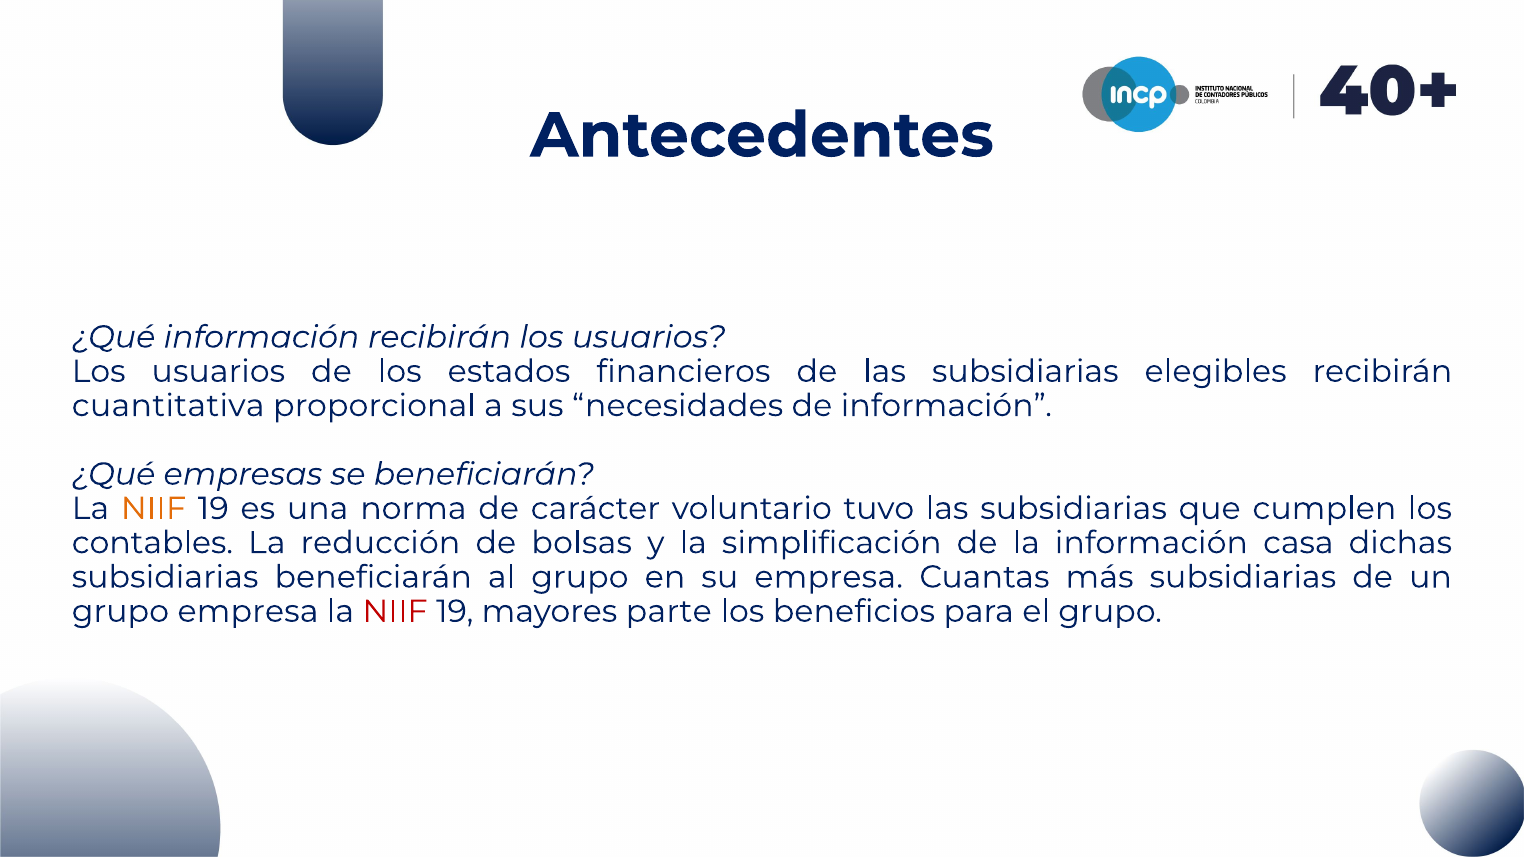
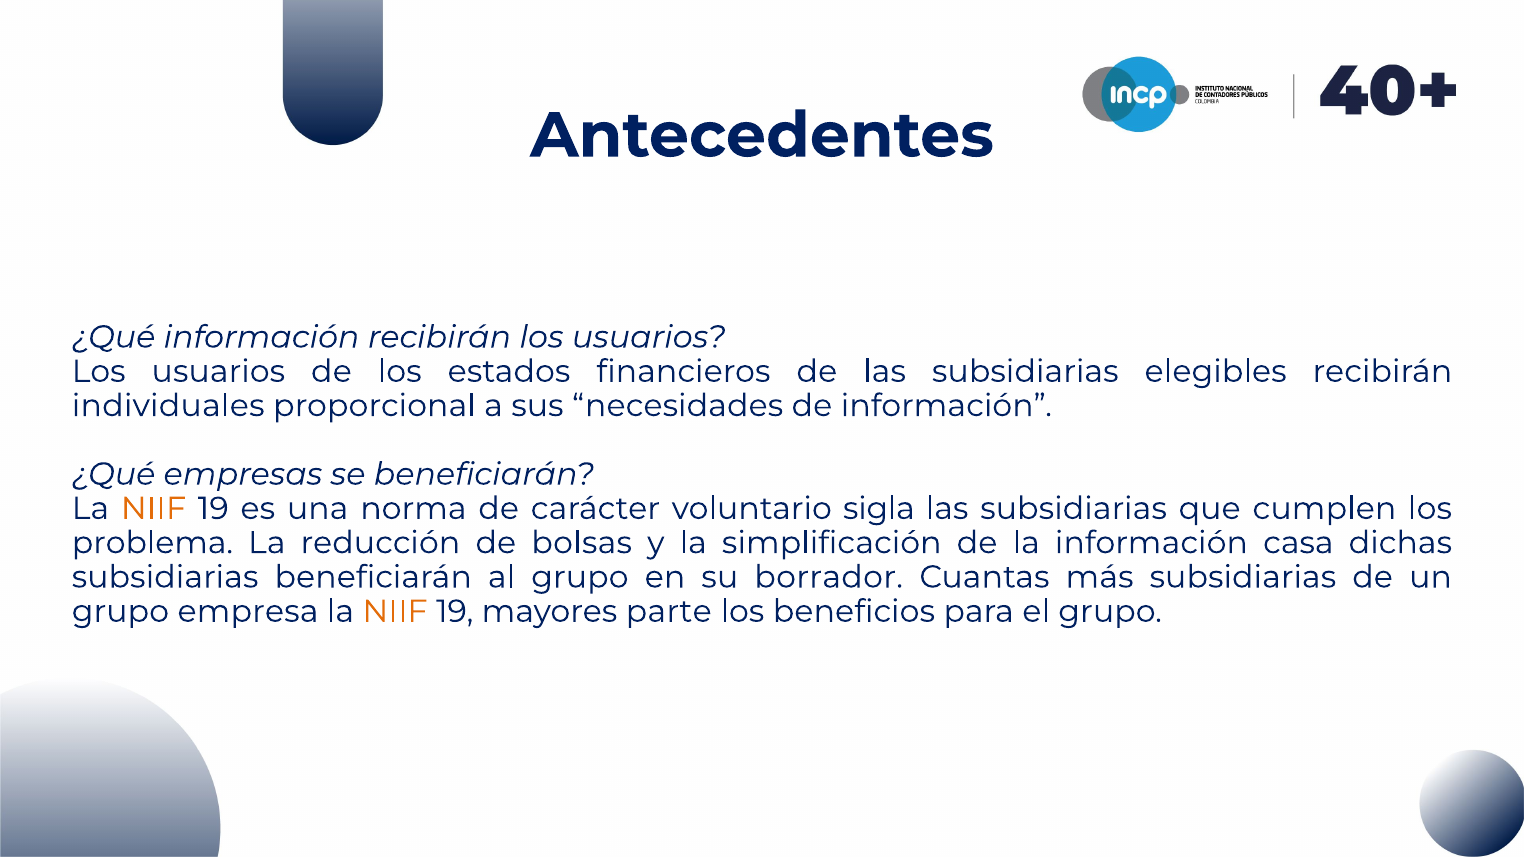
cuantitativa: cuantitativa -> individuales
tuvo: tuvo -> sigla
contables: contables -> problema
su empresa: empresa -> borrador
NIIF at (395, 612) colour: red -> orange
